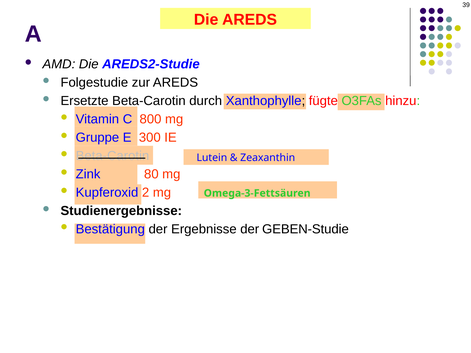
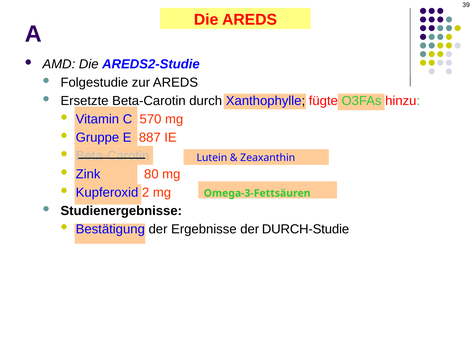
800: 800 -> 570
300: 300 -> 887
GEBEN-Studie: GEBEN-Studie -> DURCH-Studie
